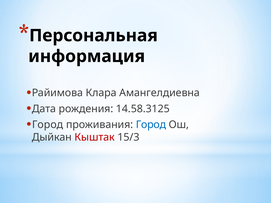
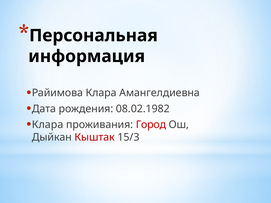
14.58.3125: 14.58.3125 -> 08.02.1982
Город at (48, 125): Город -> Клара
Город at (151, 125) colour: blue -> red
